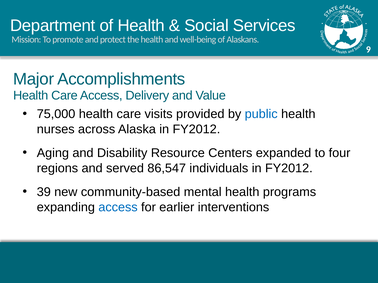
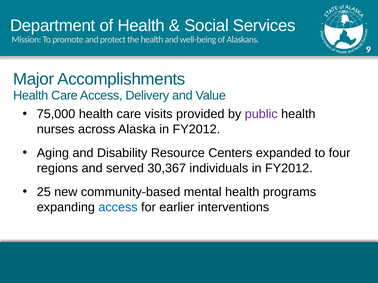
public colour: blue -> purple
86,547: 86,547 -> 30,367
39: 39 -> 25
